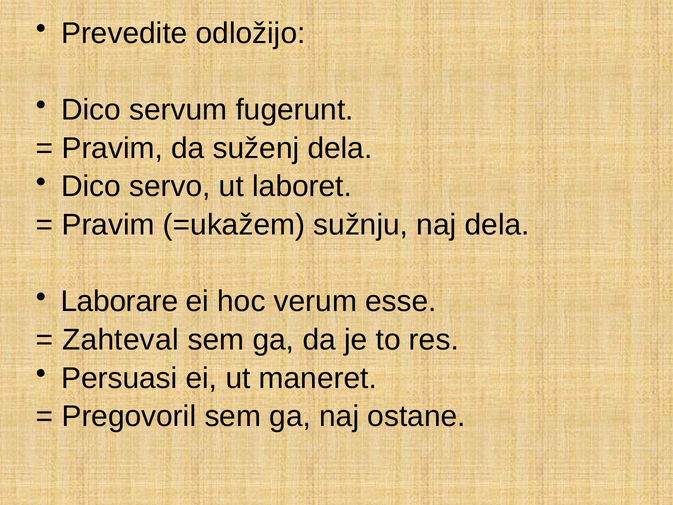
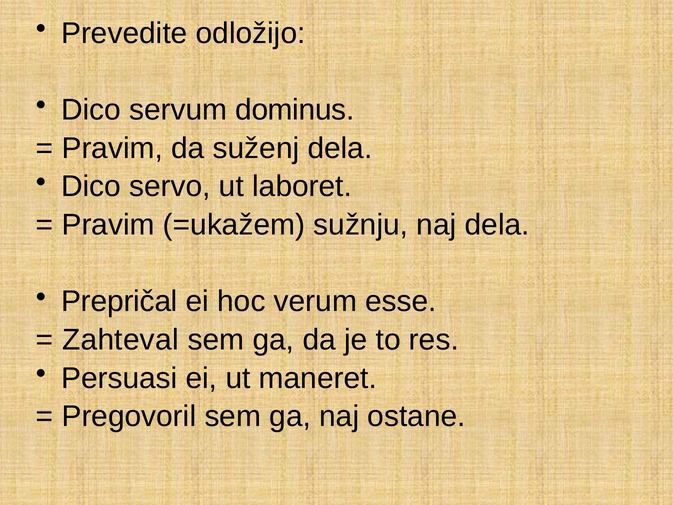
fugerunt: fugerunt -> dominus
Laborare: Laborare -> Prepričal
